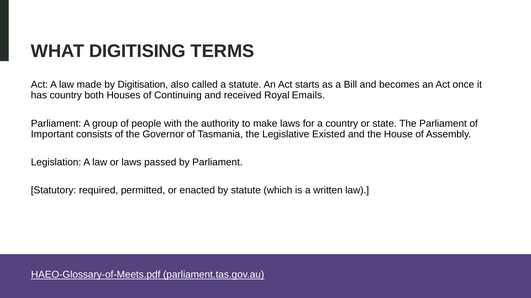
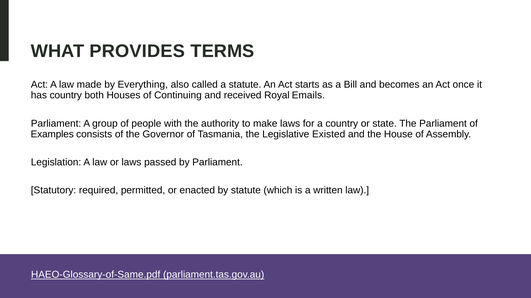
DIGITISING: DIGITISING -> PROVIDES
Digitisation: Digitisation -> Everything
Important: Important -> Examples
HAEO-Glossary-of-Meets.pdf: HAEO-Glossary-of-Meets.pdf -> HAEO-Glossary-of-Same.pdf
